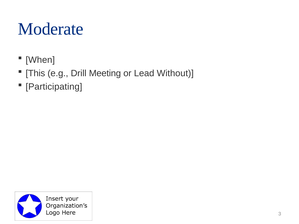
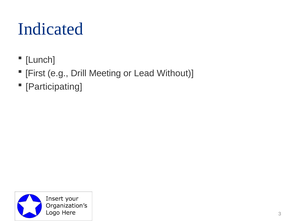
Moderate: Moderate -> Indicated
When: When -> Lunch
This: This -> First
